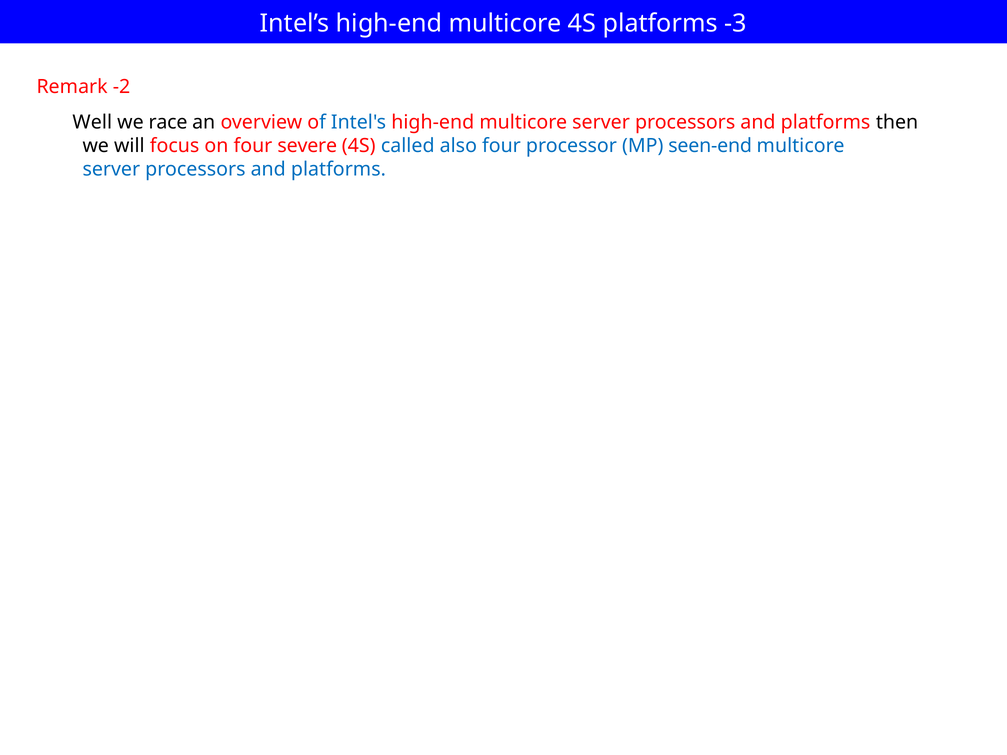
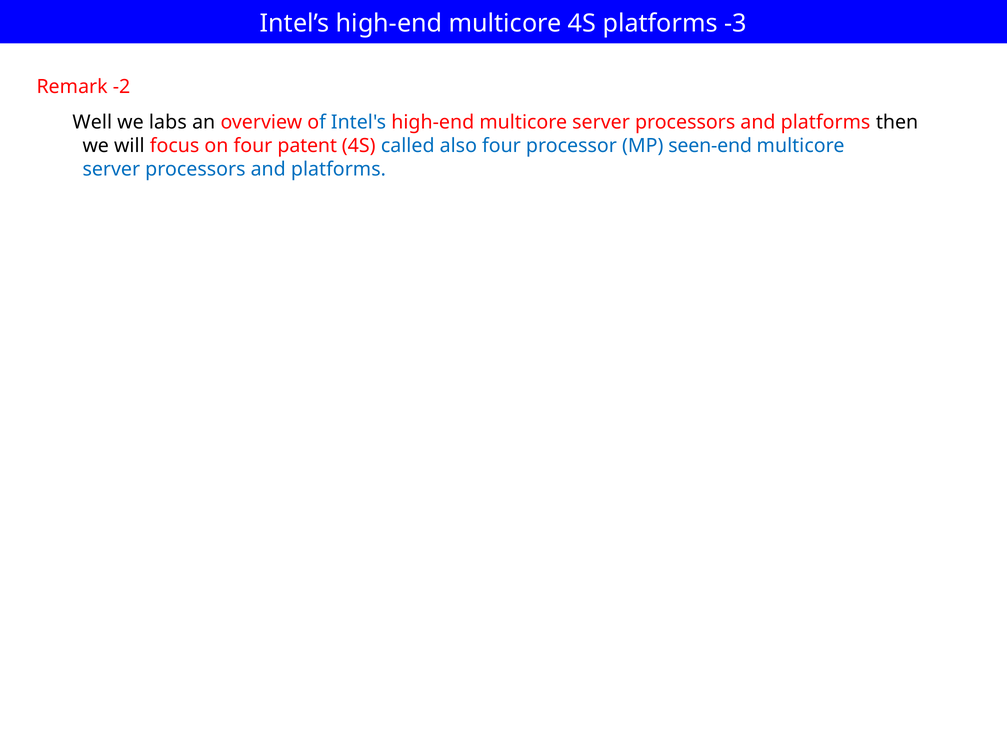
race: race -> labs
severe: severe -> patent
